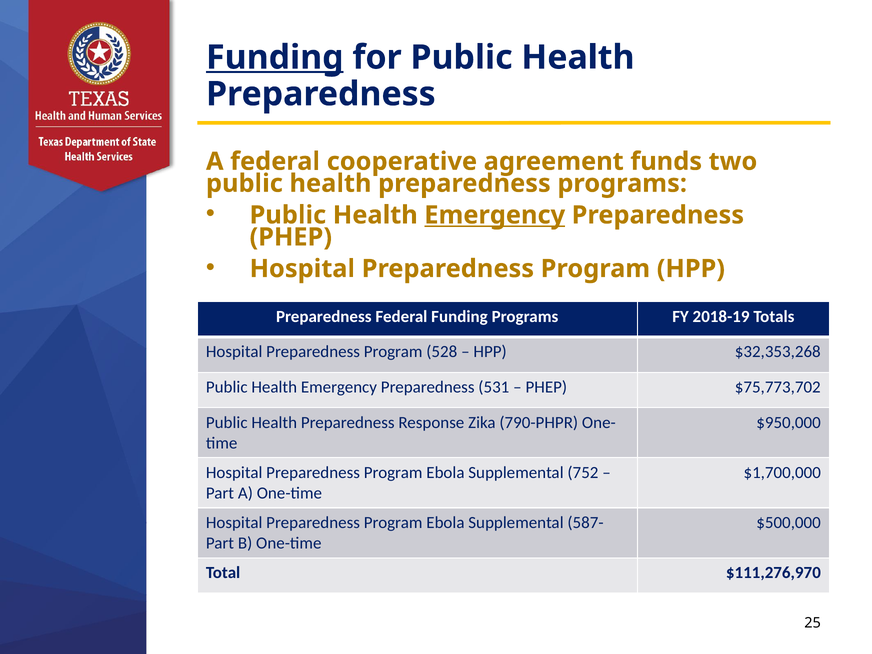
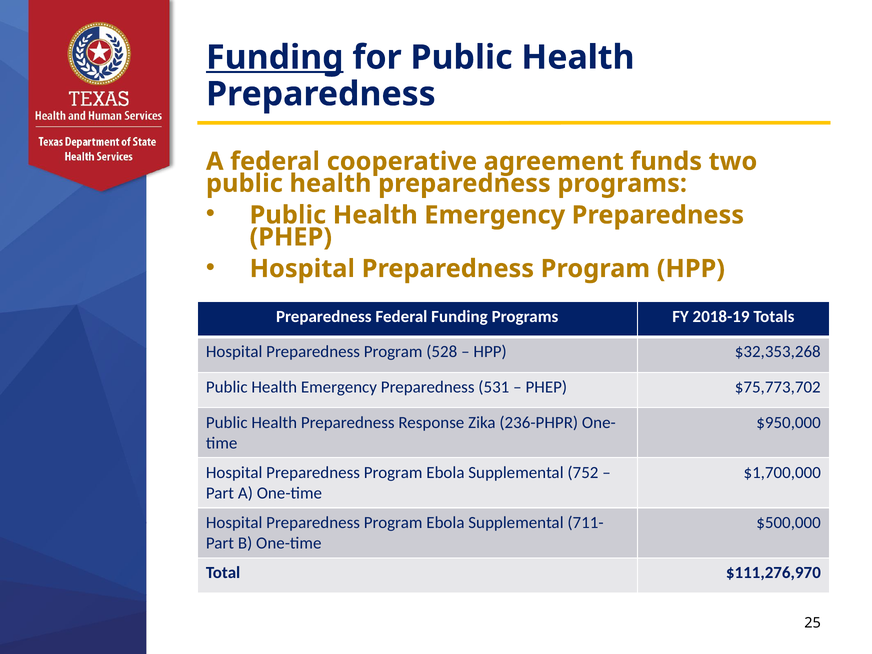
Emergency at (495, 215) underline: present -> none
790-PHPR: 790-PHPR -> 236-PHPR
587-: 587- -> 711-
